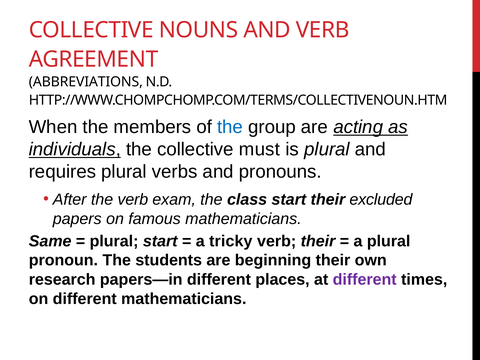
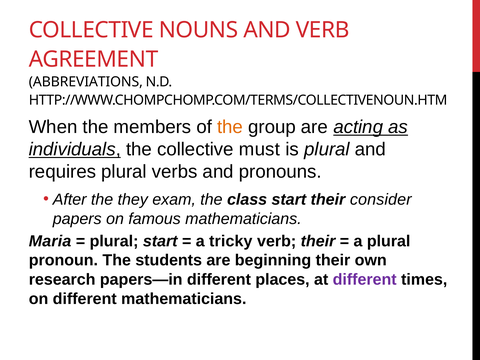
the at (230, 127) colour: blue -> orange
the verb: verb -> they
excluded: excluded -> consider
Same: Same -> Maria
